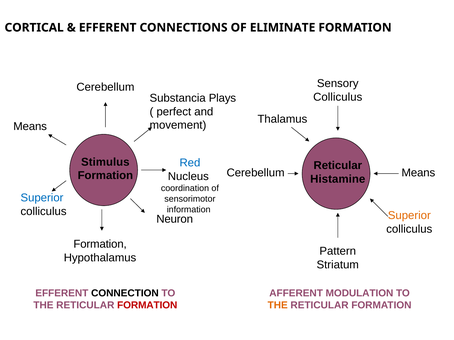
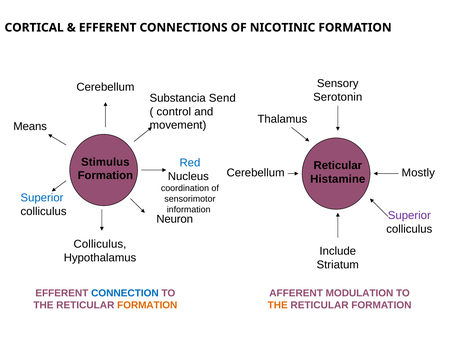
ELIMINATE: ELIMINATE -> NICOTINIC
Colliculus at (338, 97): Colliculus -> Serotonin
Plays: Plays -> Send
perfect: perfect -> control
Means at (418, 173): Means -> Mostly
Superior at (409, 216) colour: orange -> purple
Formation at (100, 244): Formation -> Colliculus
Pattern: Pattern -> Include
CONNECTION colour: black -> blue
FORMATION at (147, 306) colour: red -> orange
